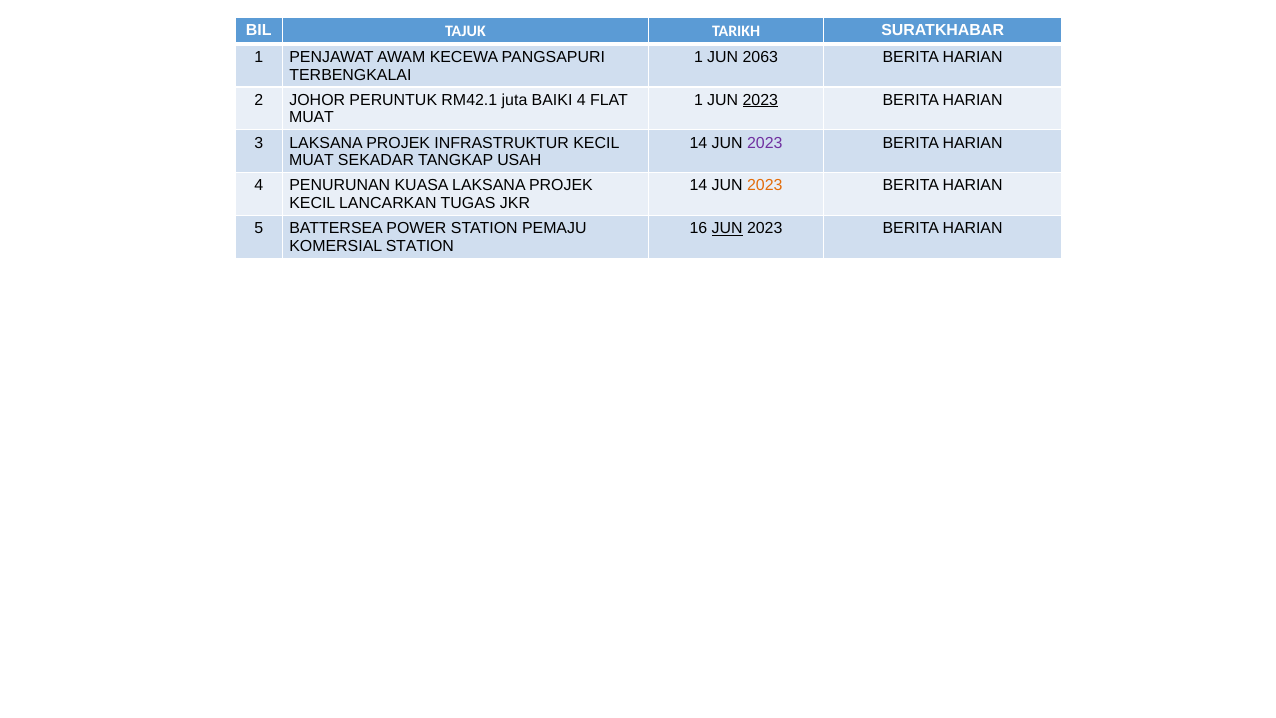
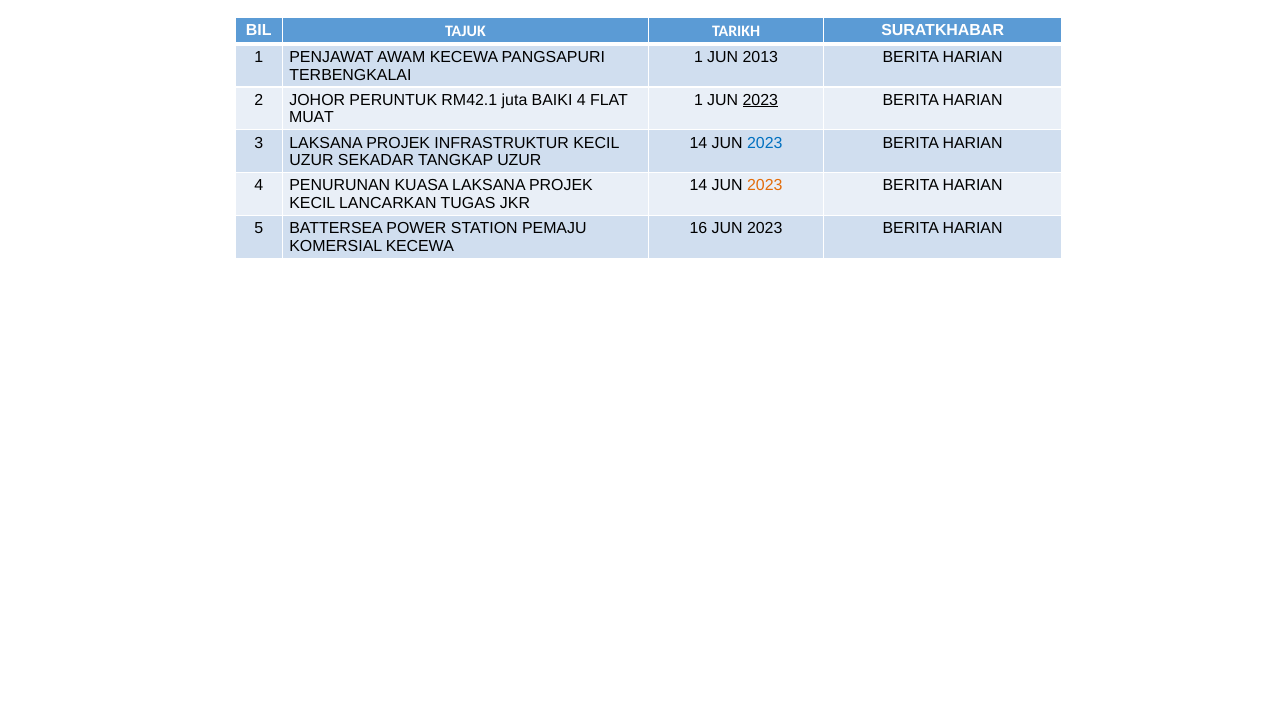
2063: 2063 -> 2013
2023 at (765, 143) colour: purple -> blue
MUAT at (312, 161): MUAT -> UZUR
TANGKAP USAH: USAH -> UZUR
JUN at (727, 229) underline: present -> none
KOMERSIAL STATION: STATION -> KECEWA
